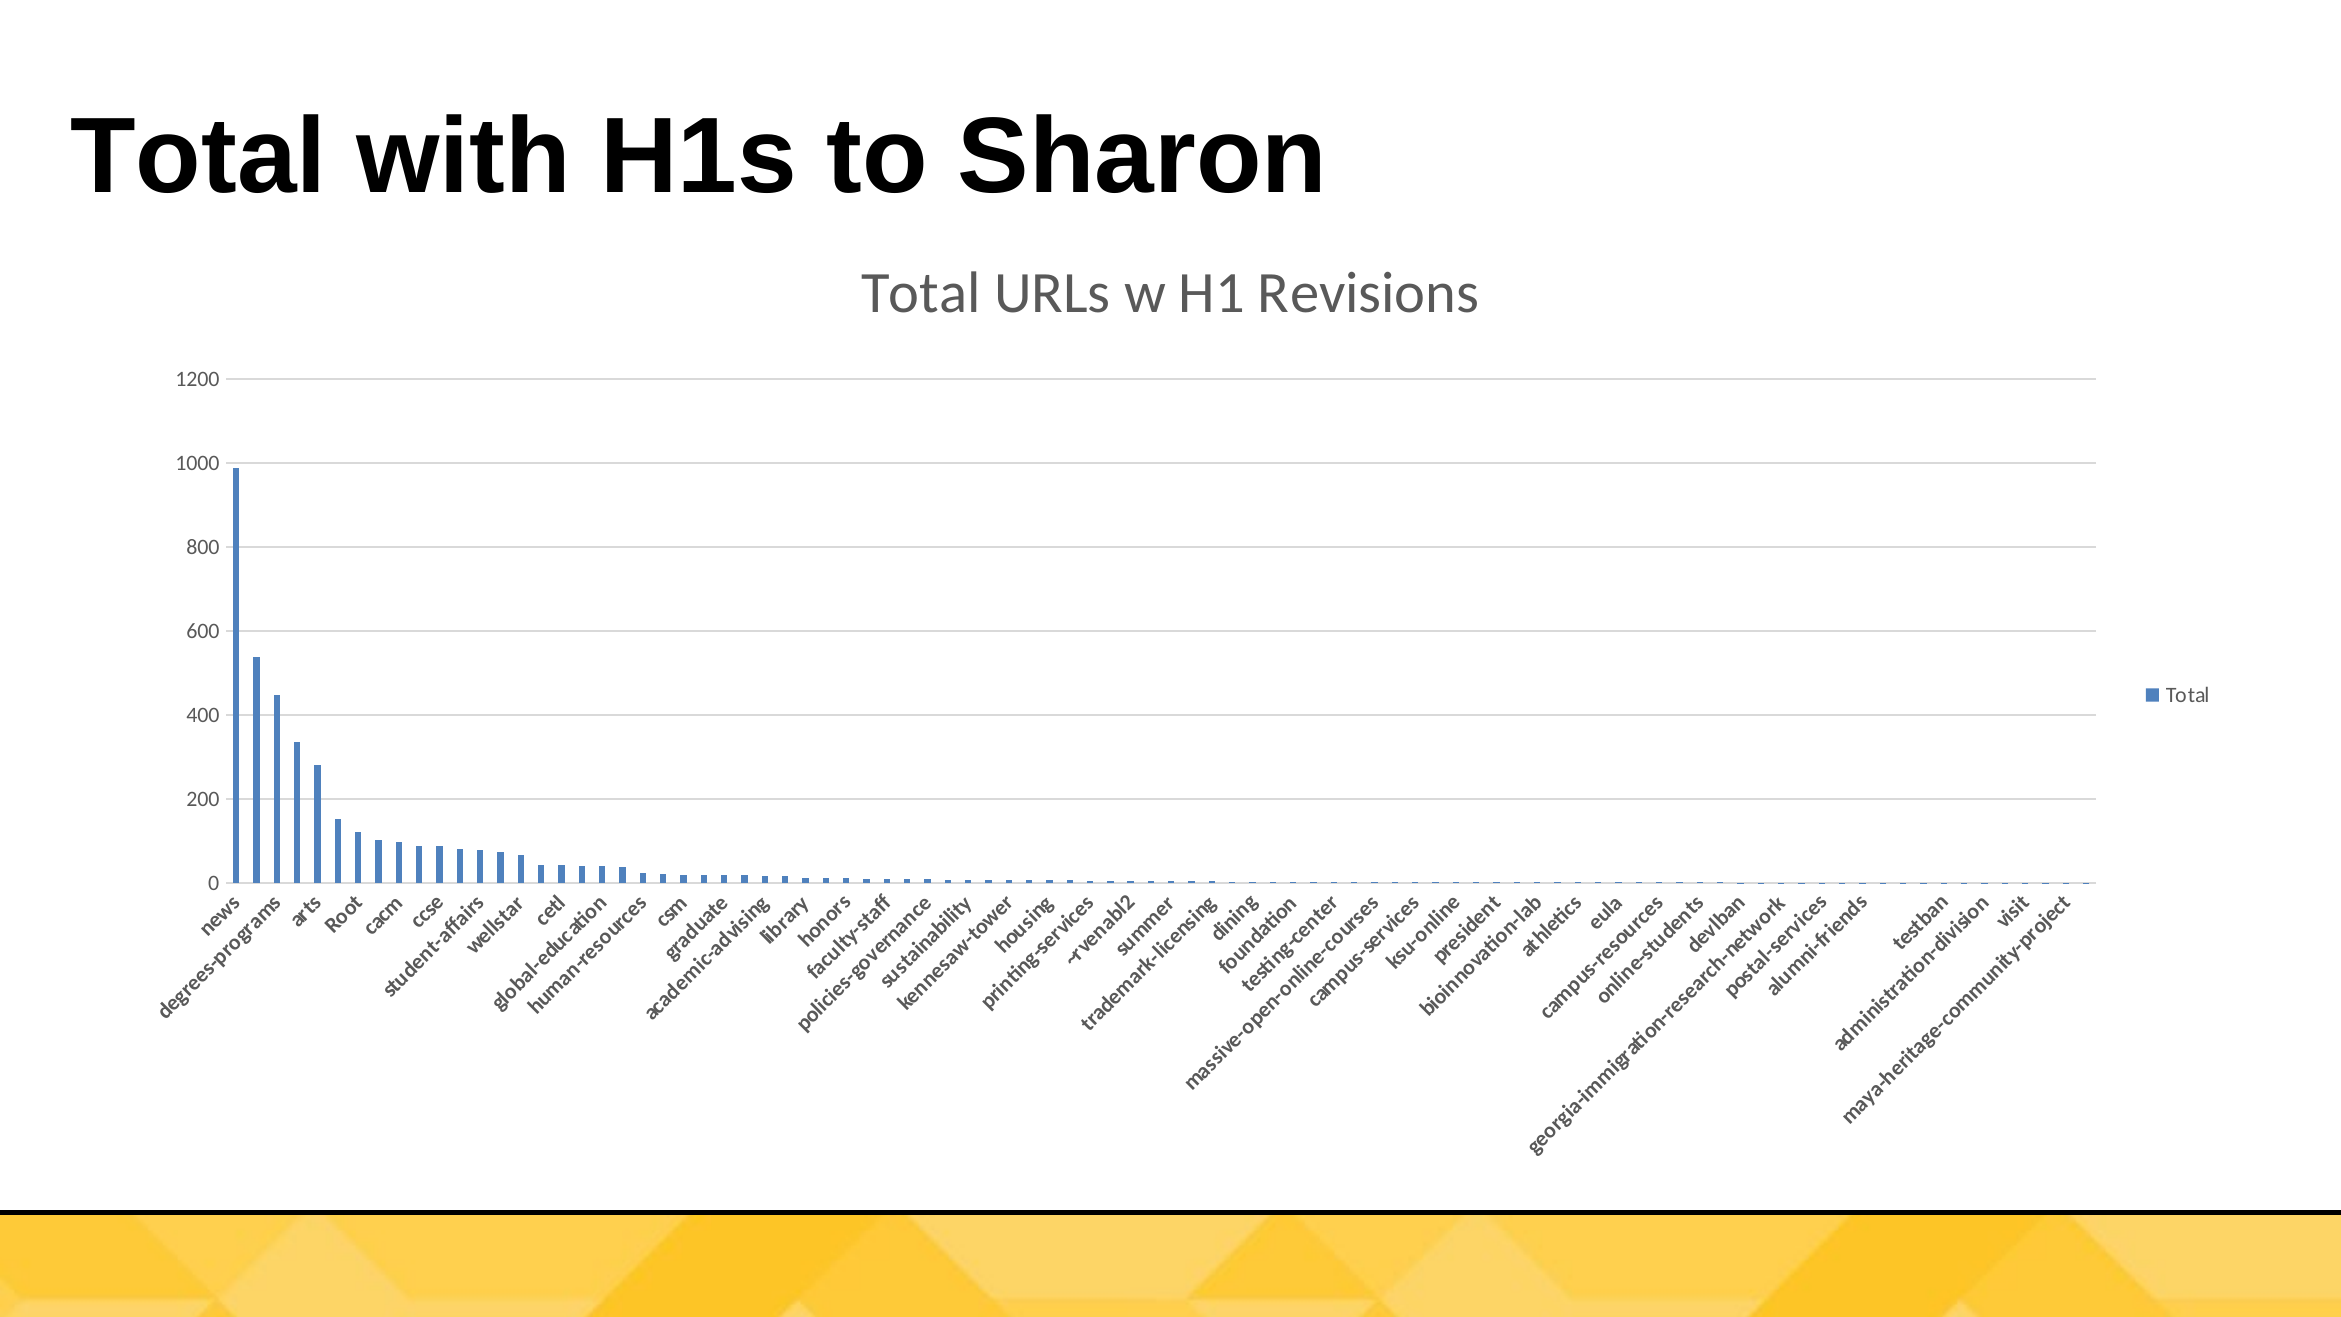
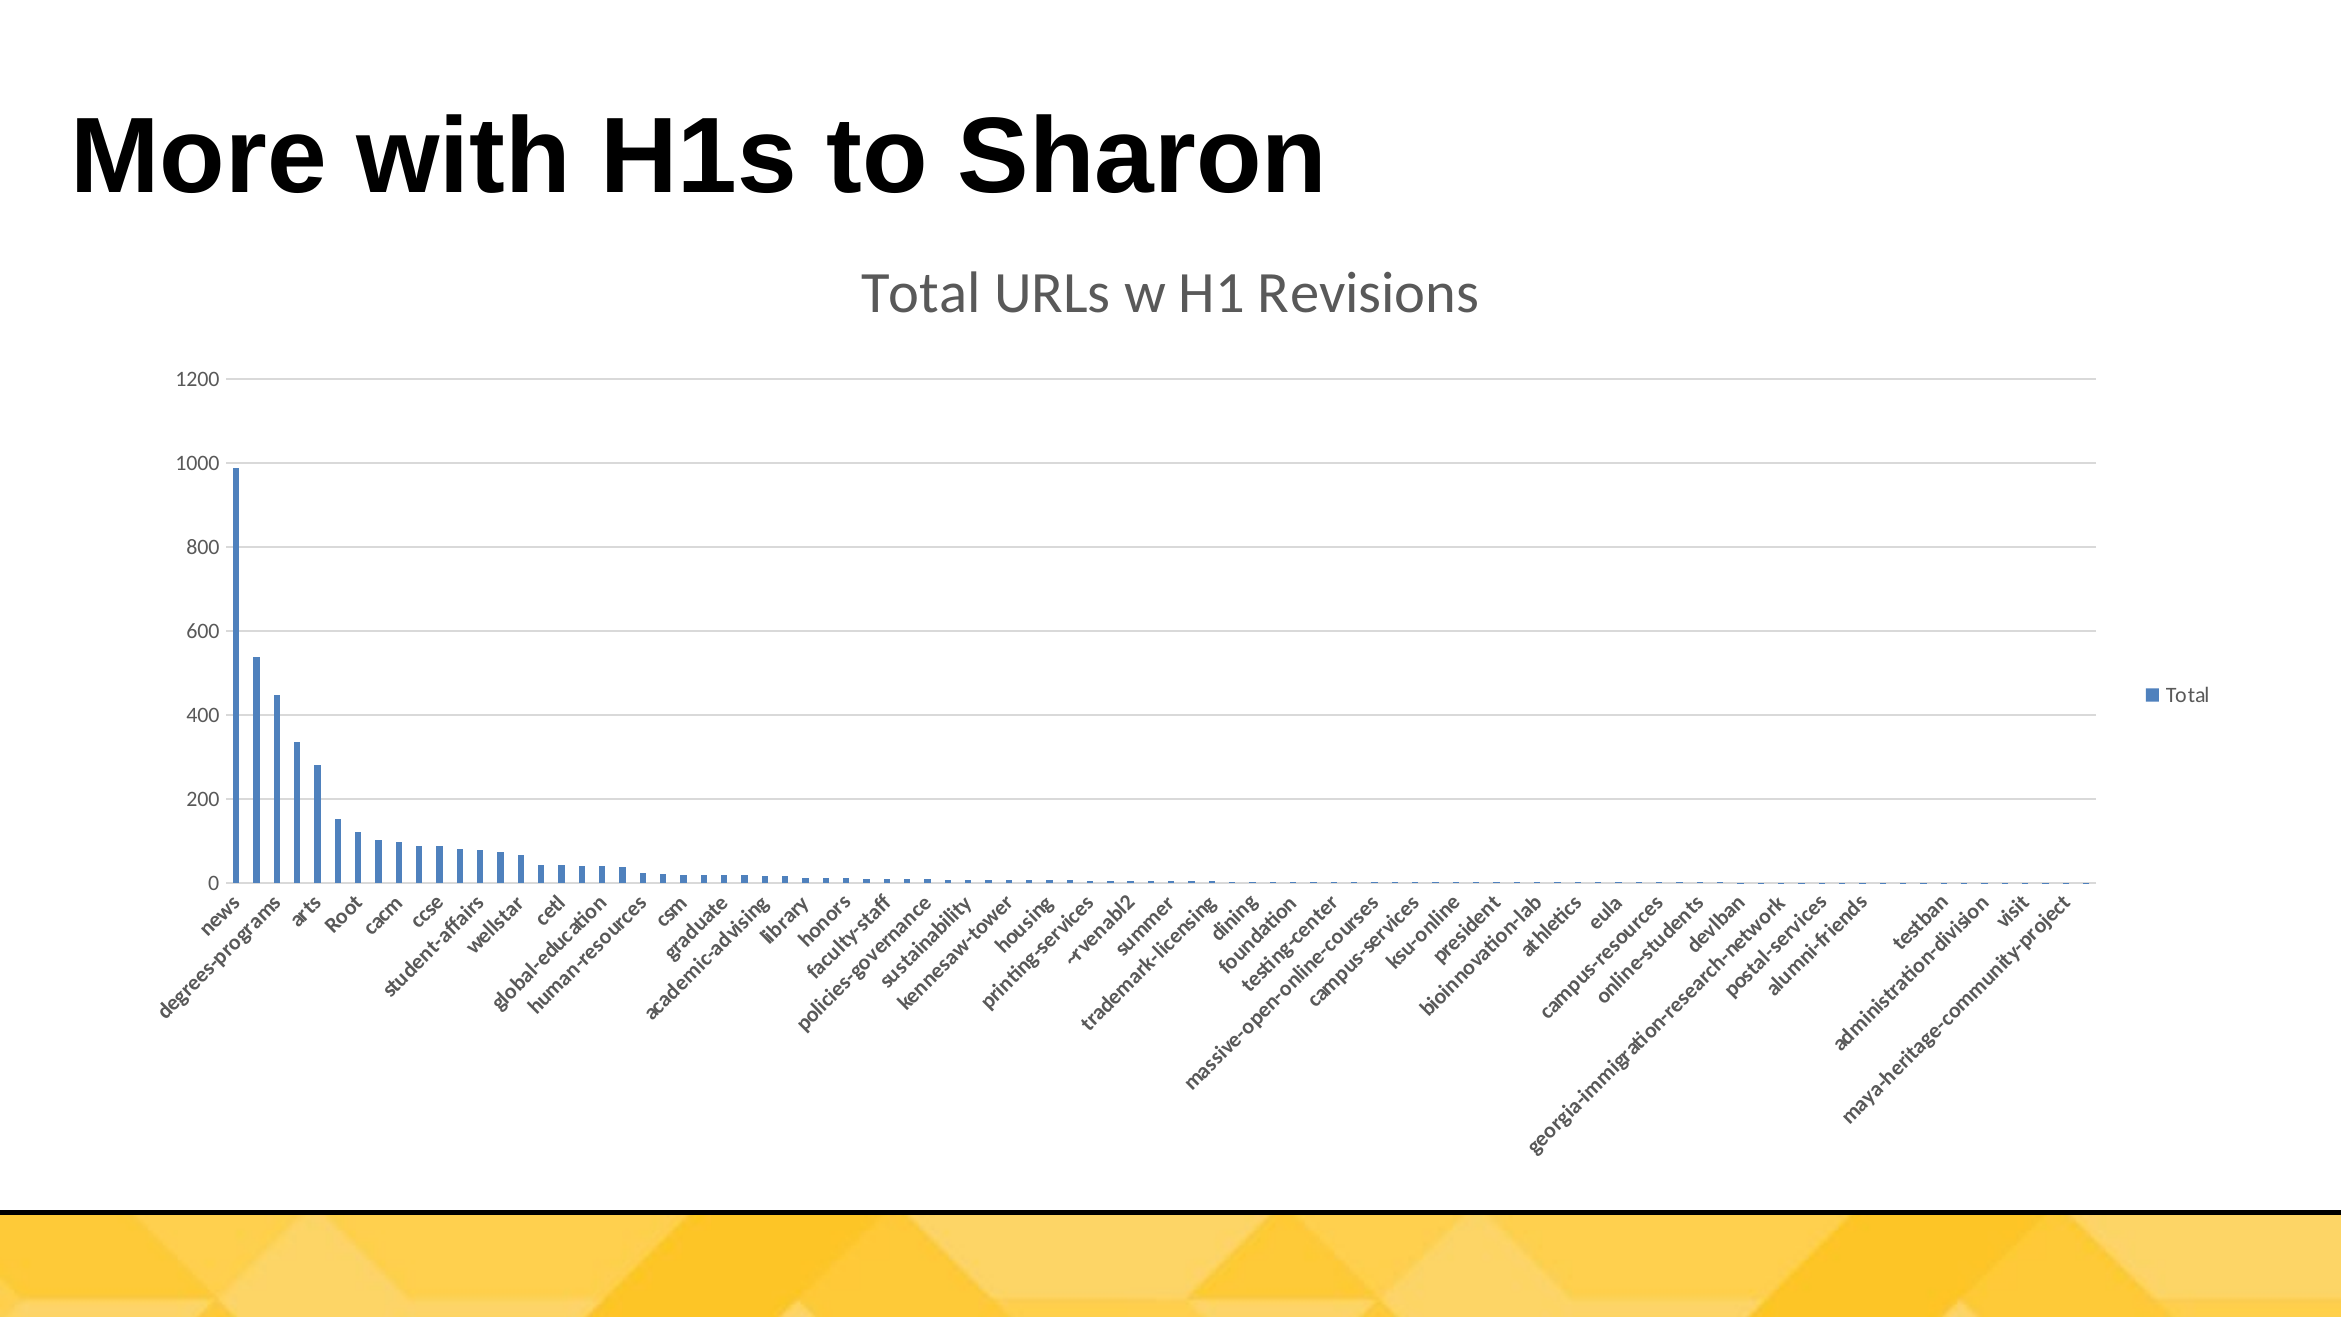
Total at (199, 157): Total -> More
